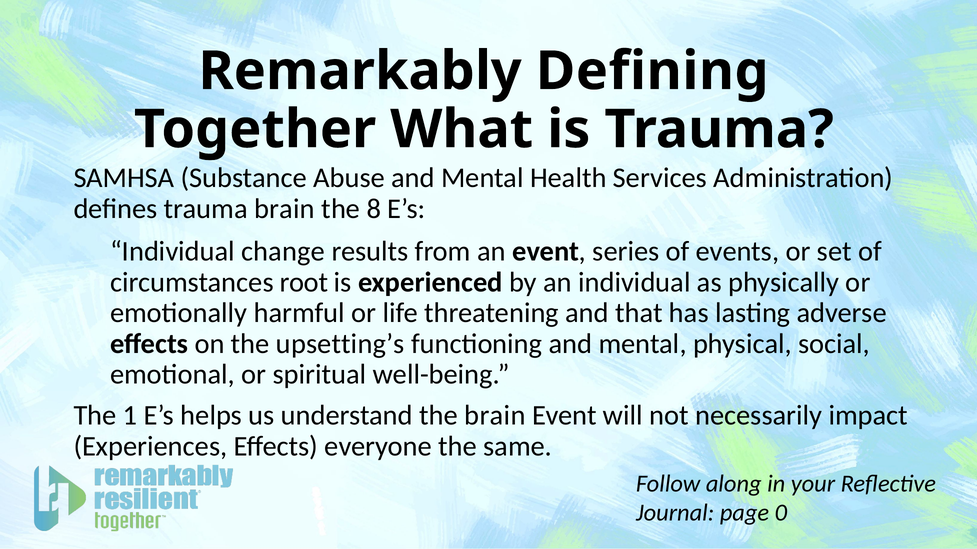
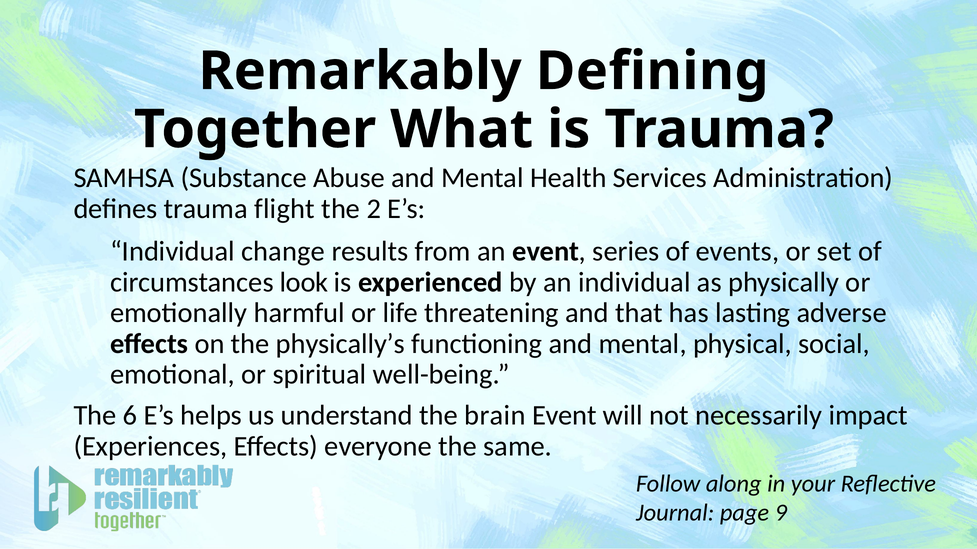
trauma brain: brain -> flight
8: 8 -> 2
root: root -> look
upsetting’s: upsetting’s -> physically’s
1: 1 -> 6
0: 0 -> 9
